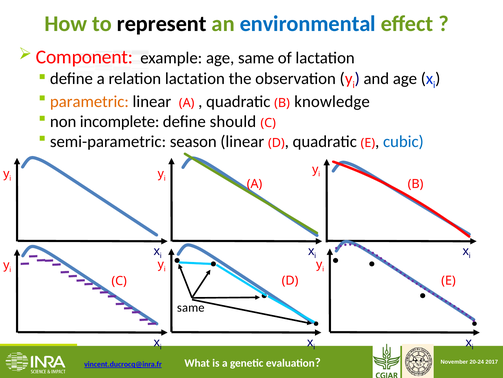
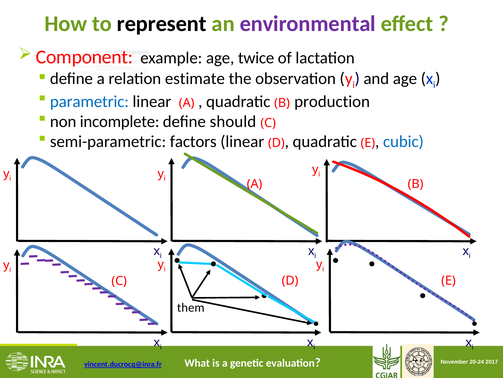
environmental colour: blue -> purple
age same: same -> twice
relation lactation: lactation -> estimate
parametric colour: orange -> blue
knowledge: knowledge -> production
season: season -> factors
same at (191, 307): same -> them
